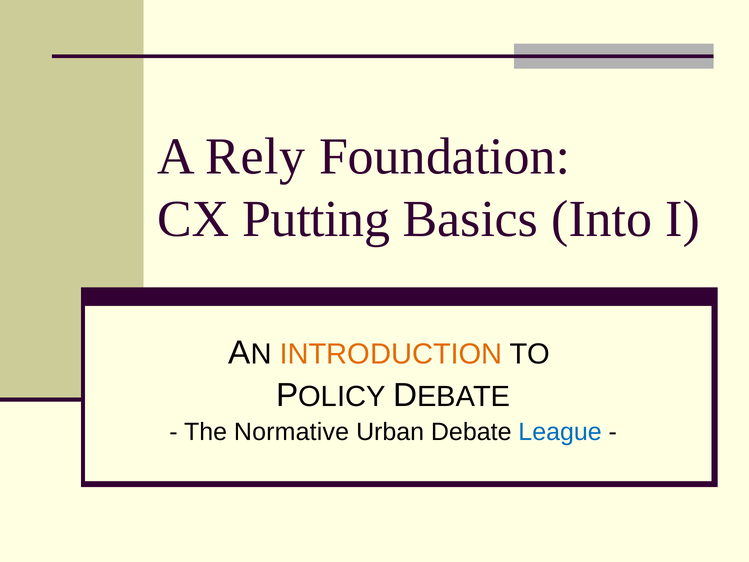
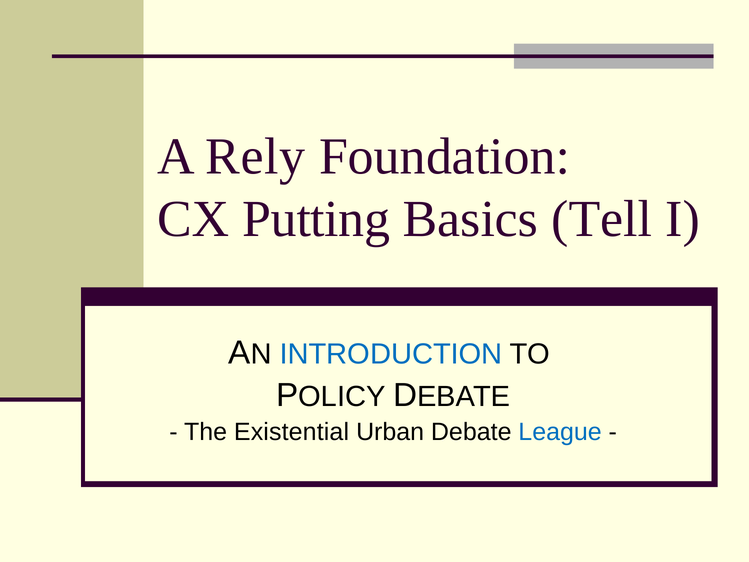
Into: Into -> Tell
INTRODUCTION colour: orange -> blue
Normative: Normative -> Existential
